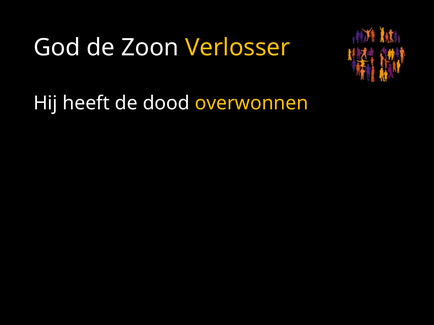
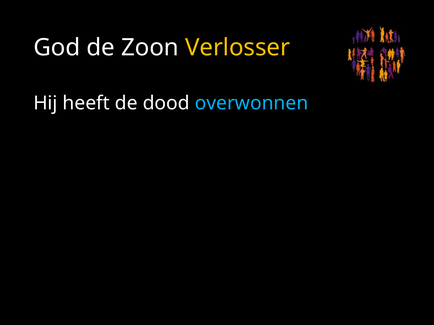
overwonnen colour: yellow -> light blue
